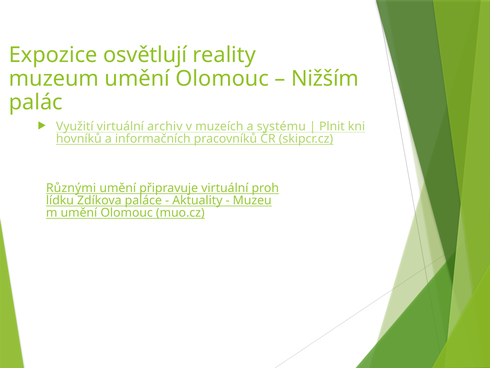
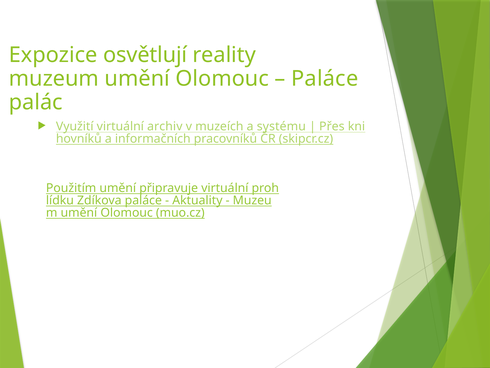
Nižším at (325, 79): Nižším -> Paláce
Plnit: Plnit -> Přes
Různými: Různými -> Použitím
